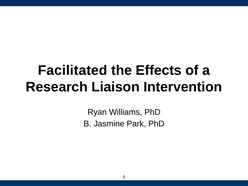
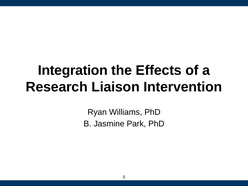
Facilitated: Facilitated -> Integration
